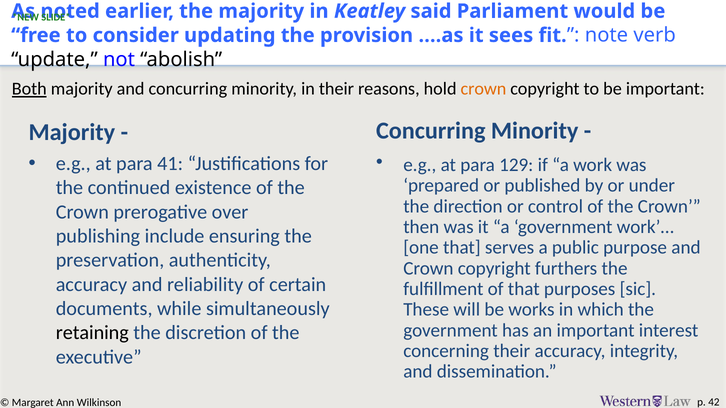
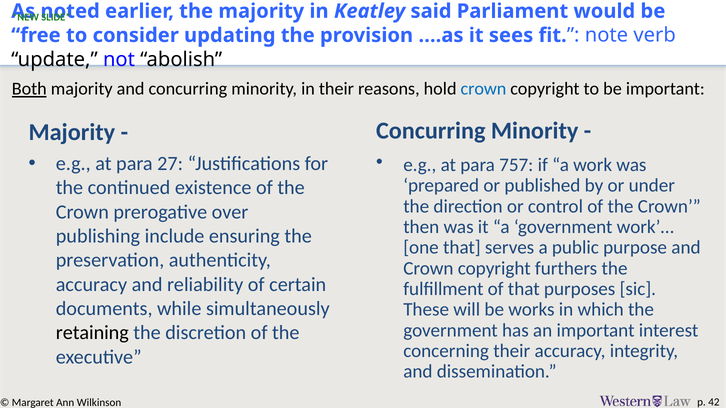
crown at (483, 89) colour: orange -> blue
129: 129 -> 757
41: 41 -> 27
